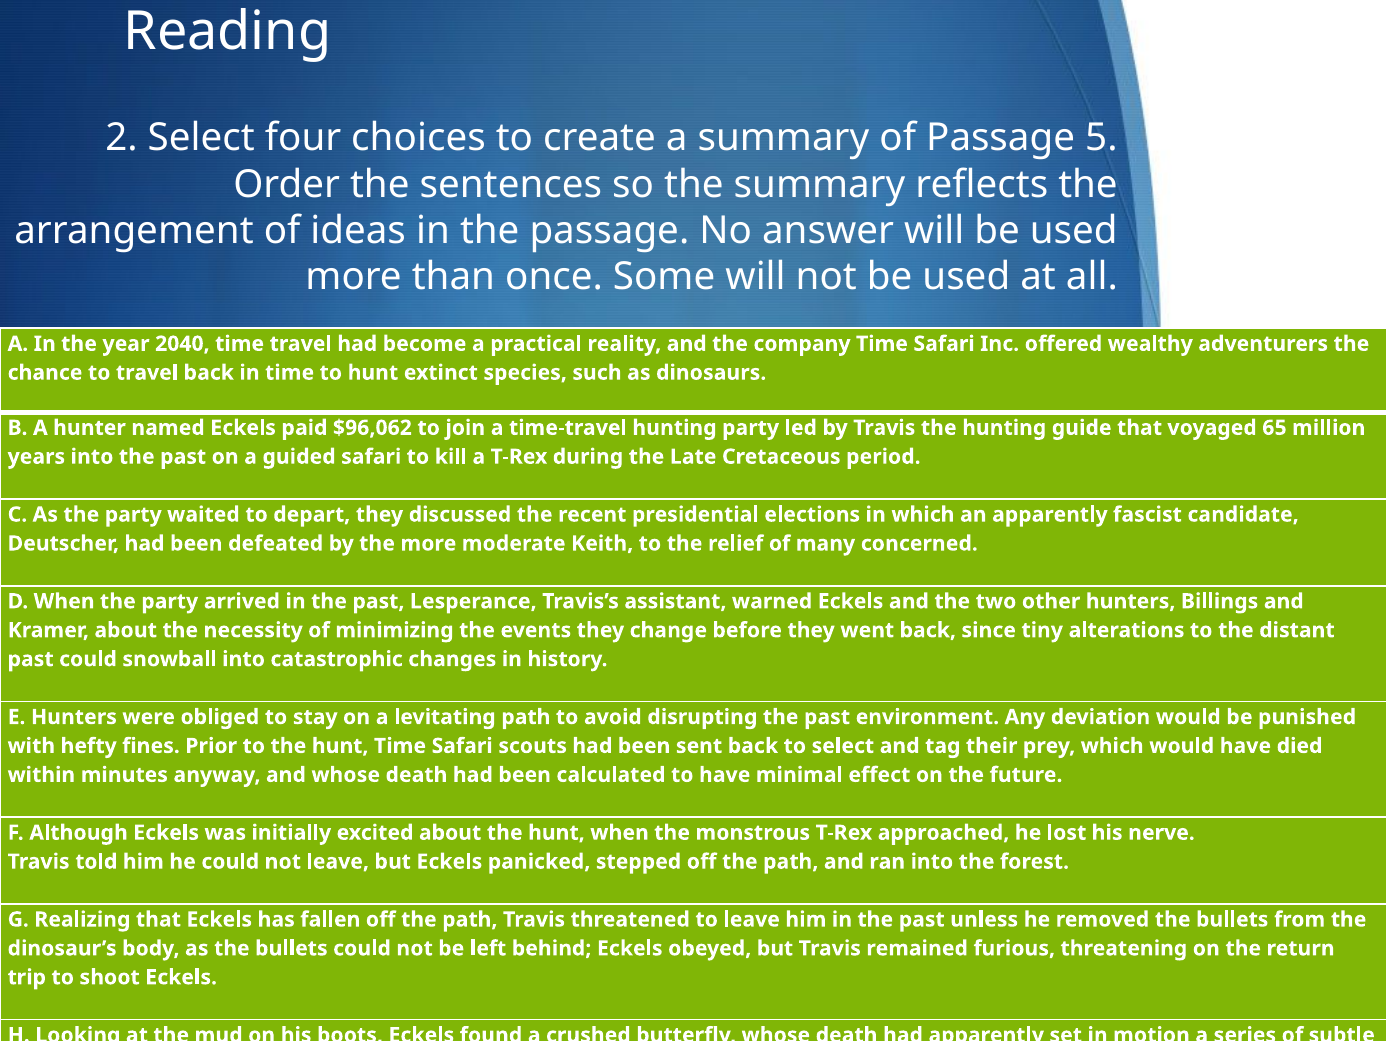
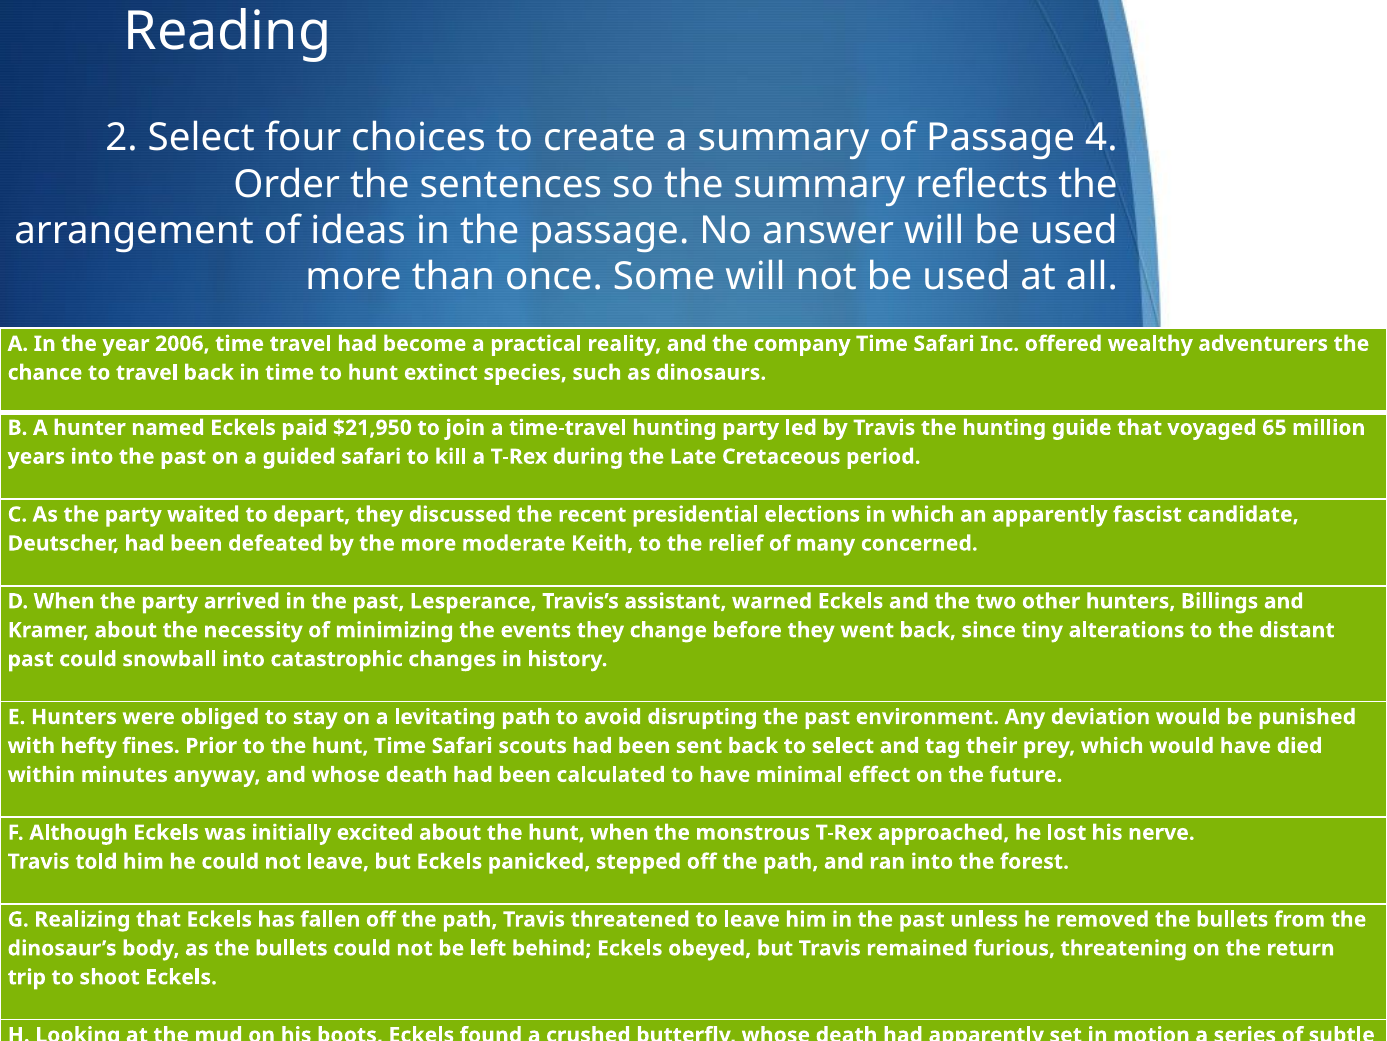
5: 5 -> 4
2040: 2040 -> 2006
$96,062: $96,062 -> $21,950
